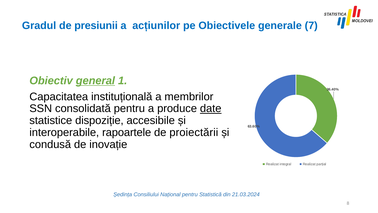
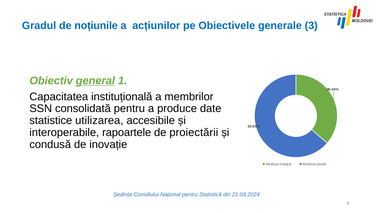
presiunii: presiunii -> noțiunile
7: 7 -> 3
date underline: present -> none
dispoziție: dispoziție -> utilizarea
